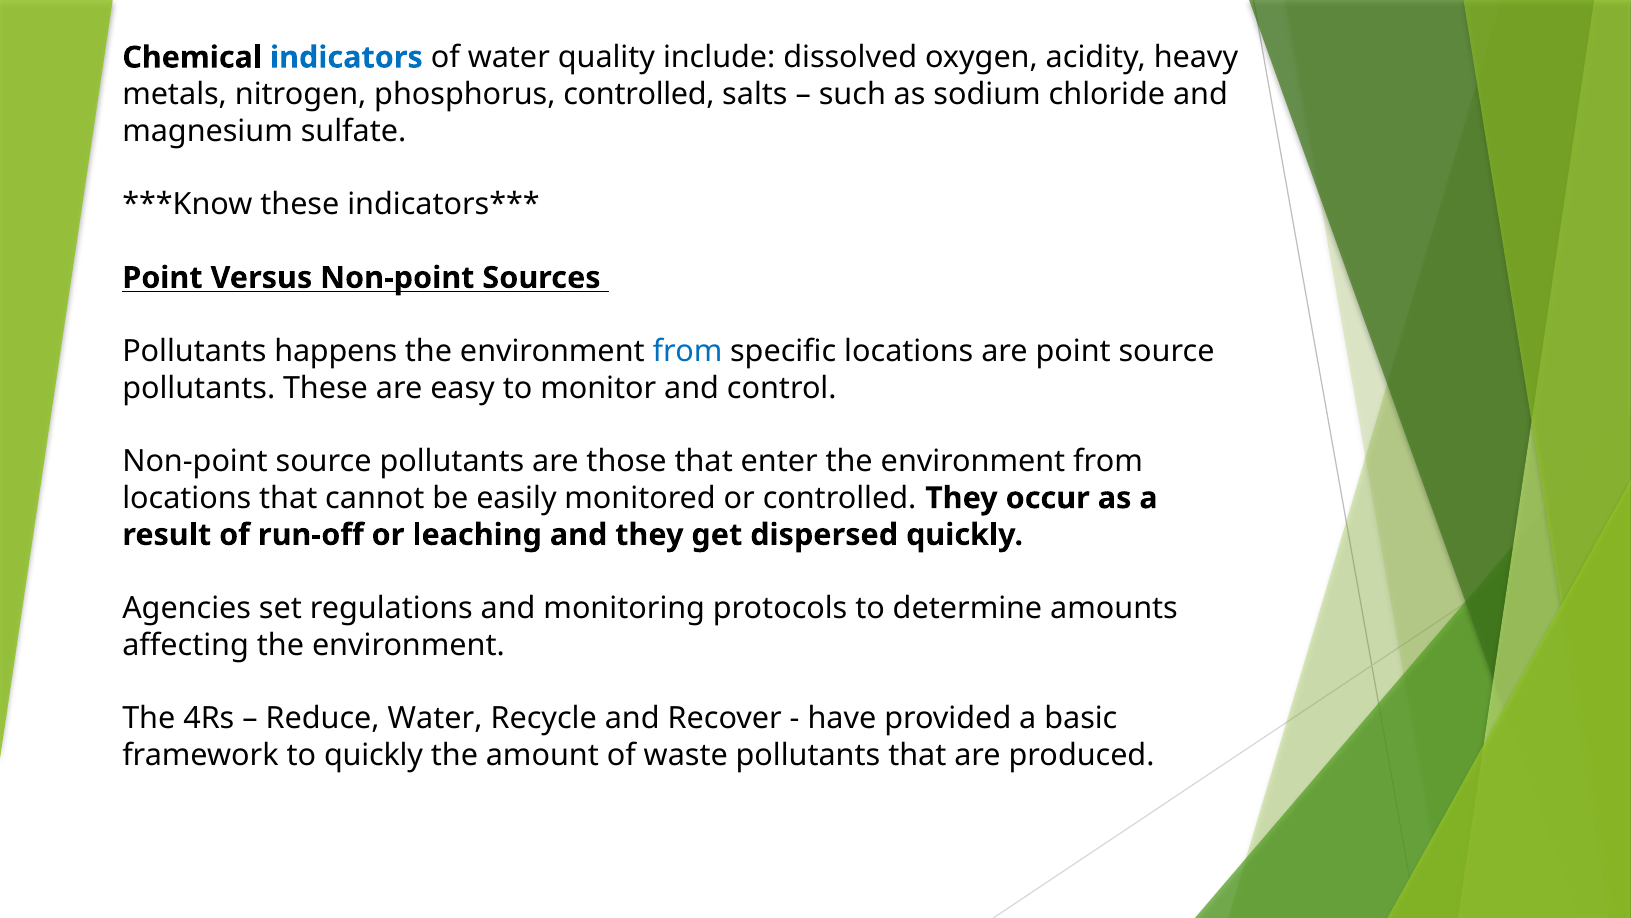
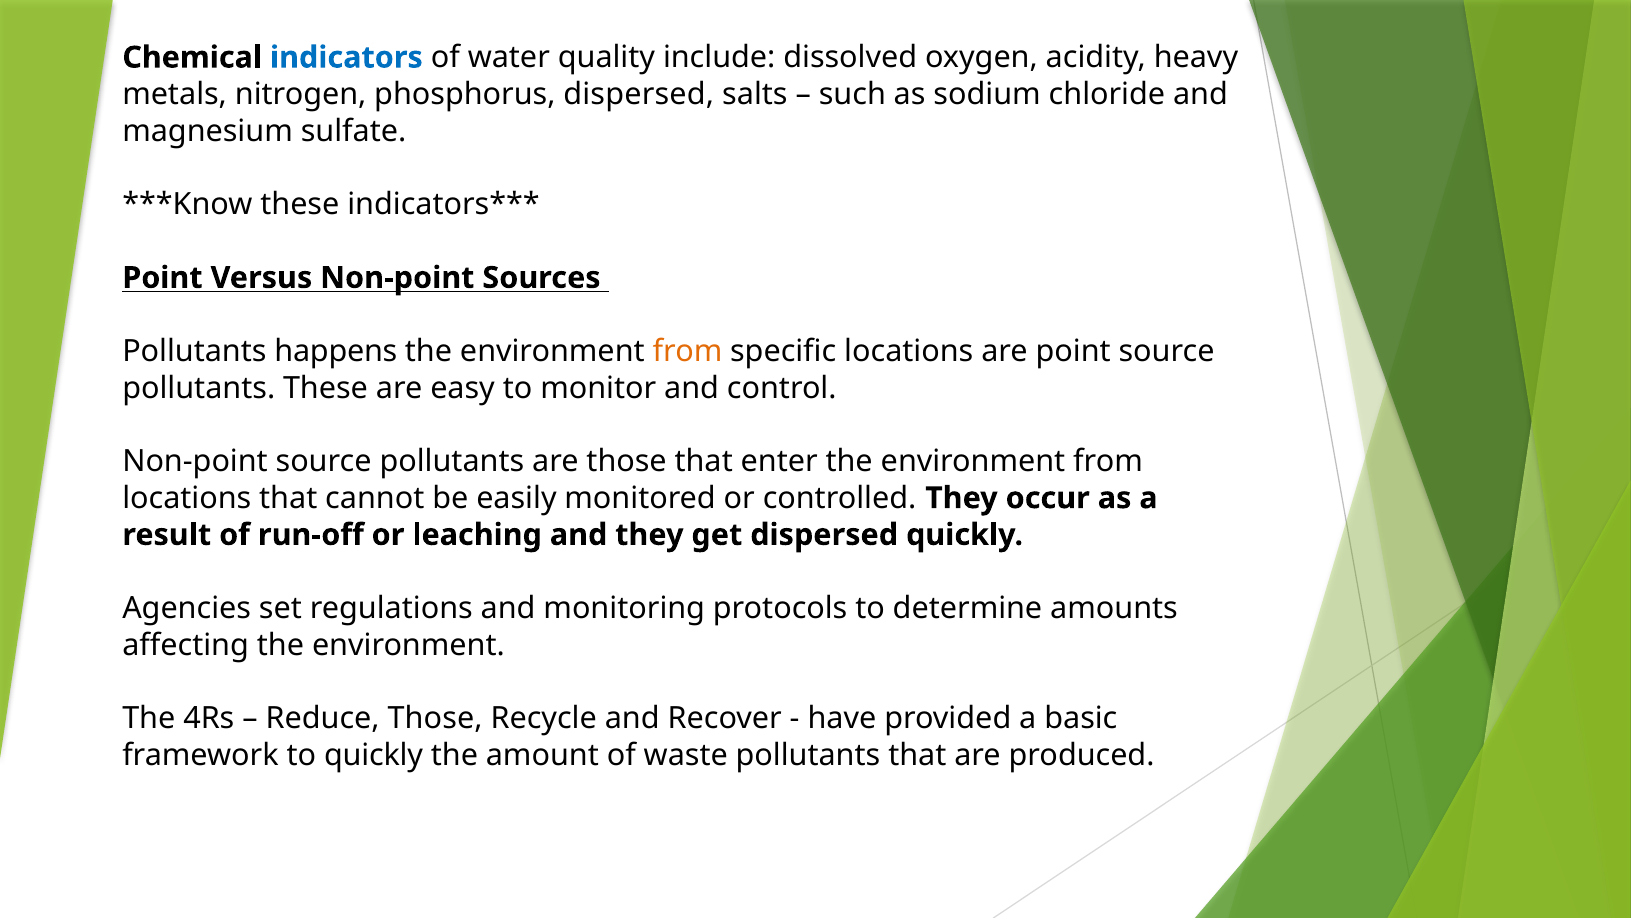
phosphorus controlled: controlled -> dispersed
from at (688, 351) colour: blue -> orange
Reduce Water: Water -> Those
